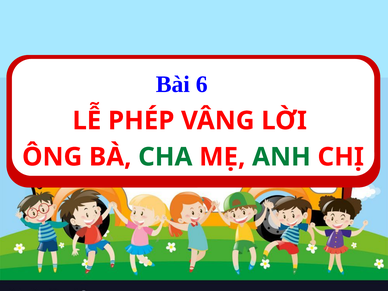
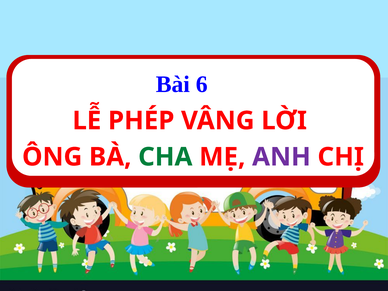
ANH colour: green -> purple
